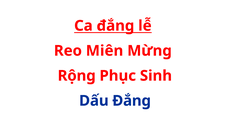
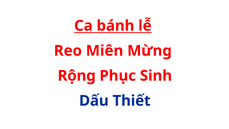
Ca đắng: đắng -> bánh
Đắng at (132, 101): Đắng -> Thiết
